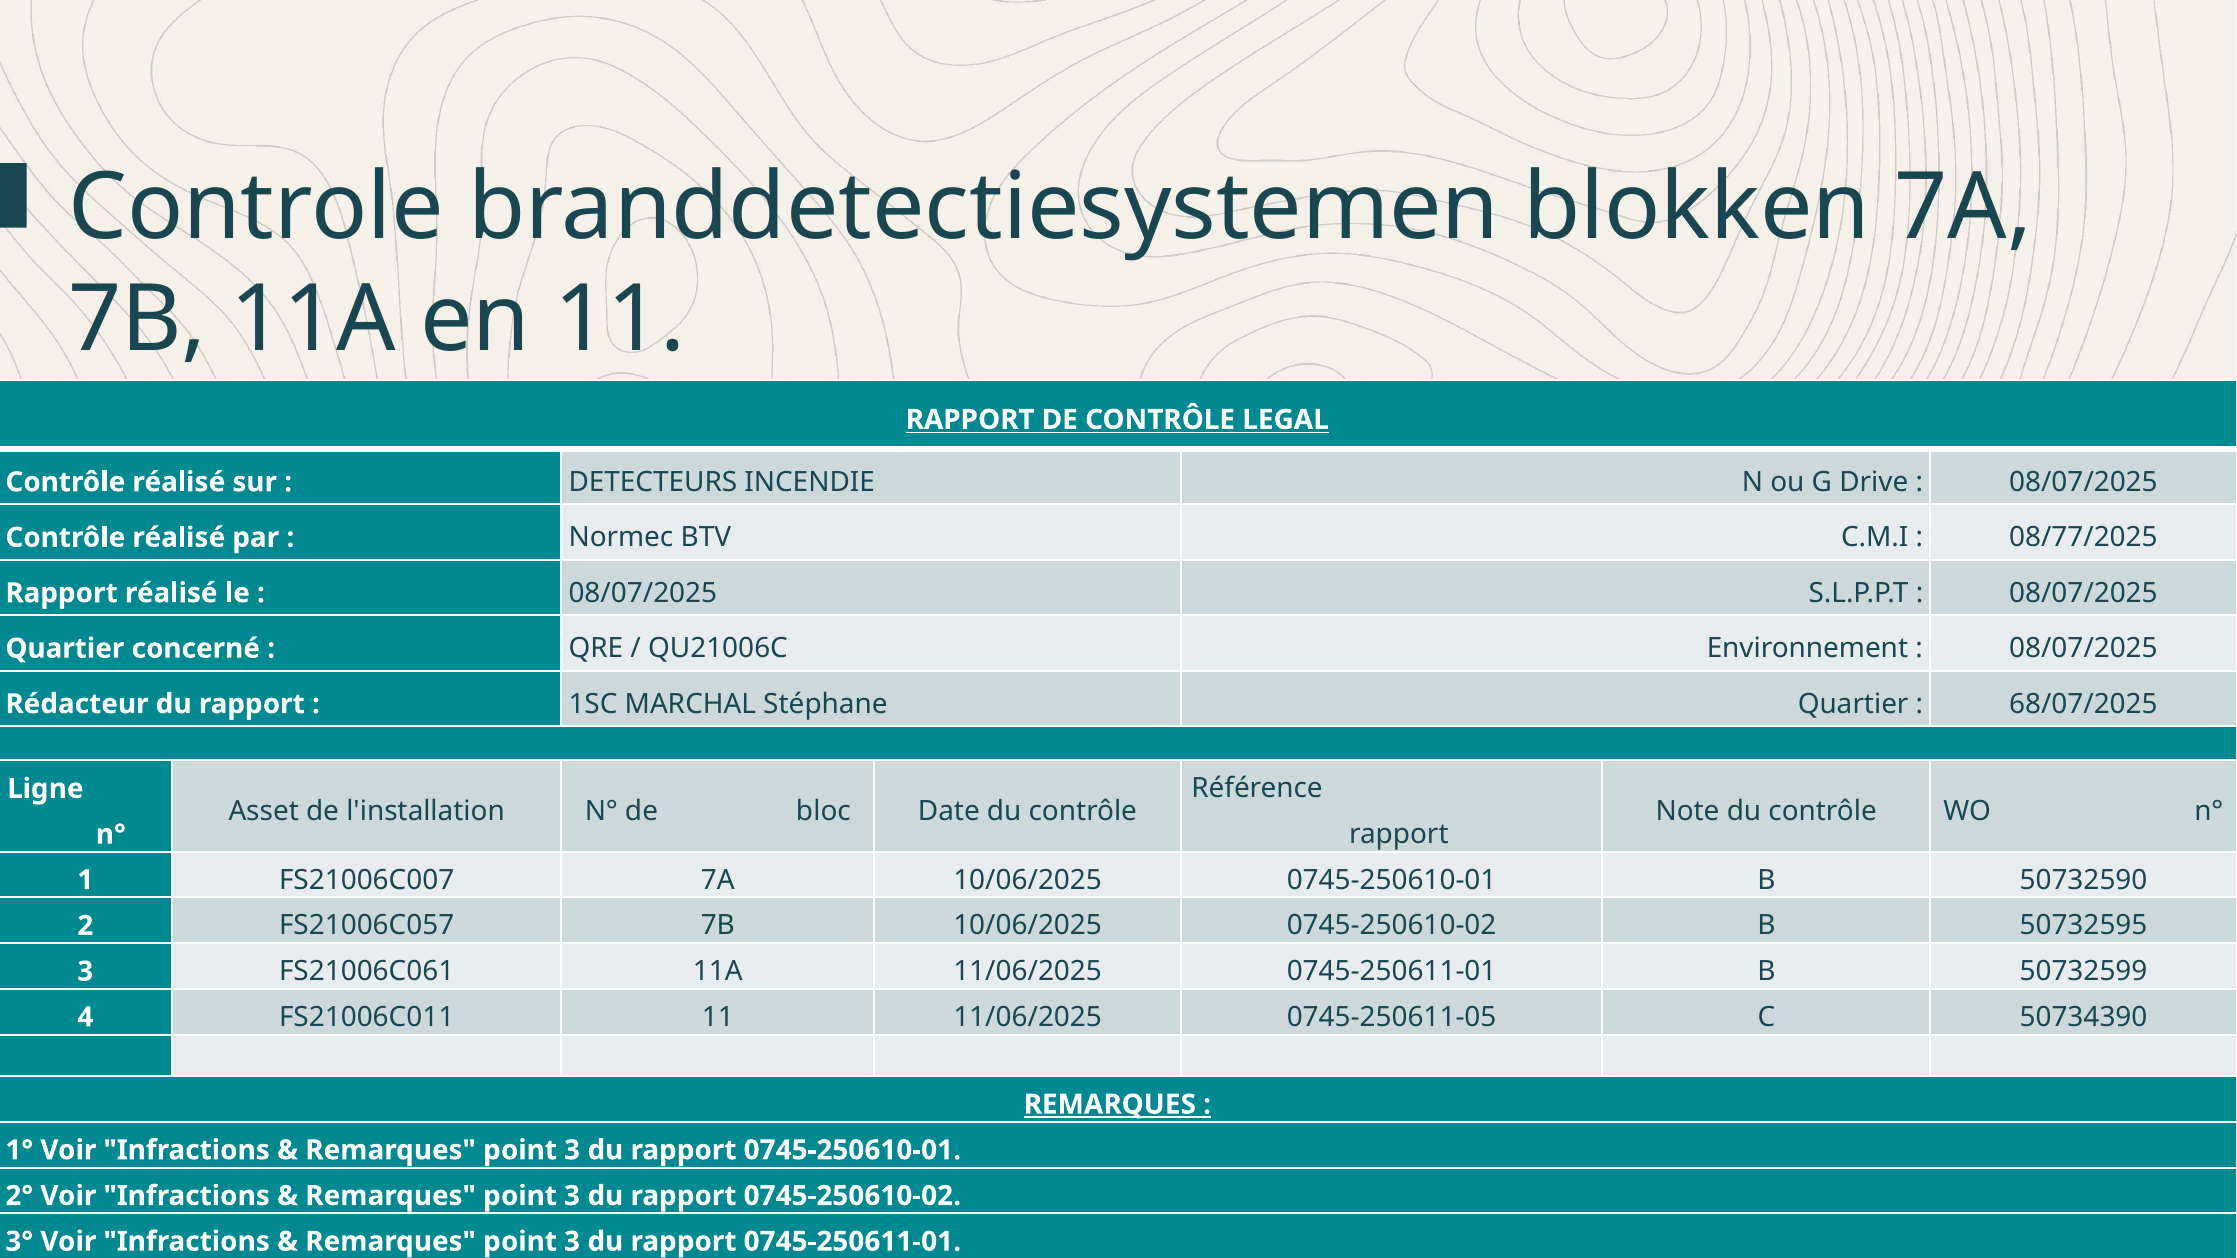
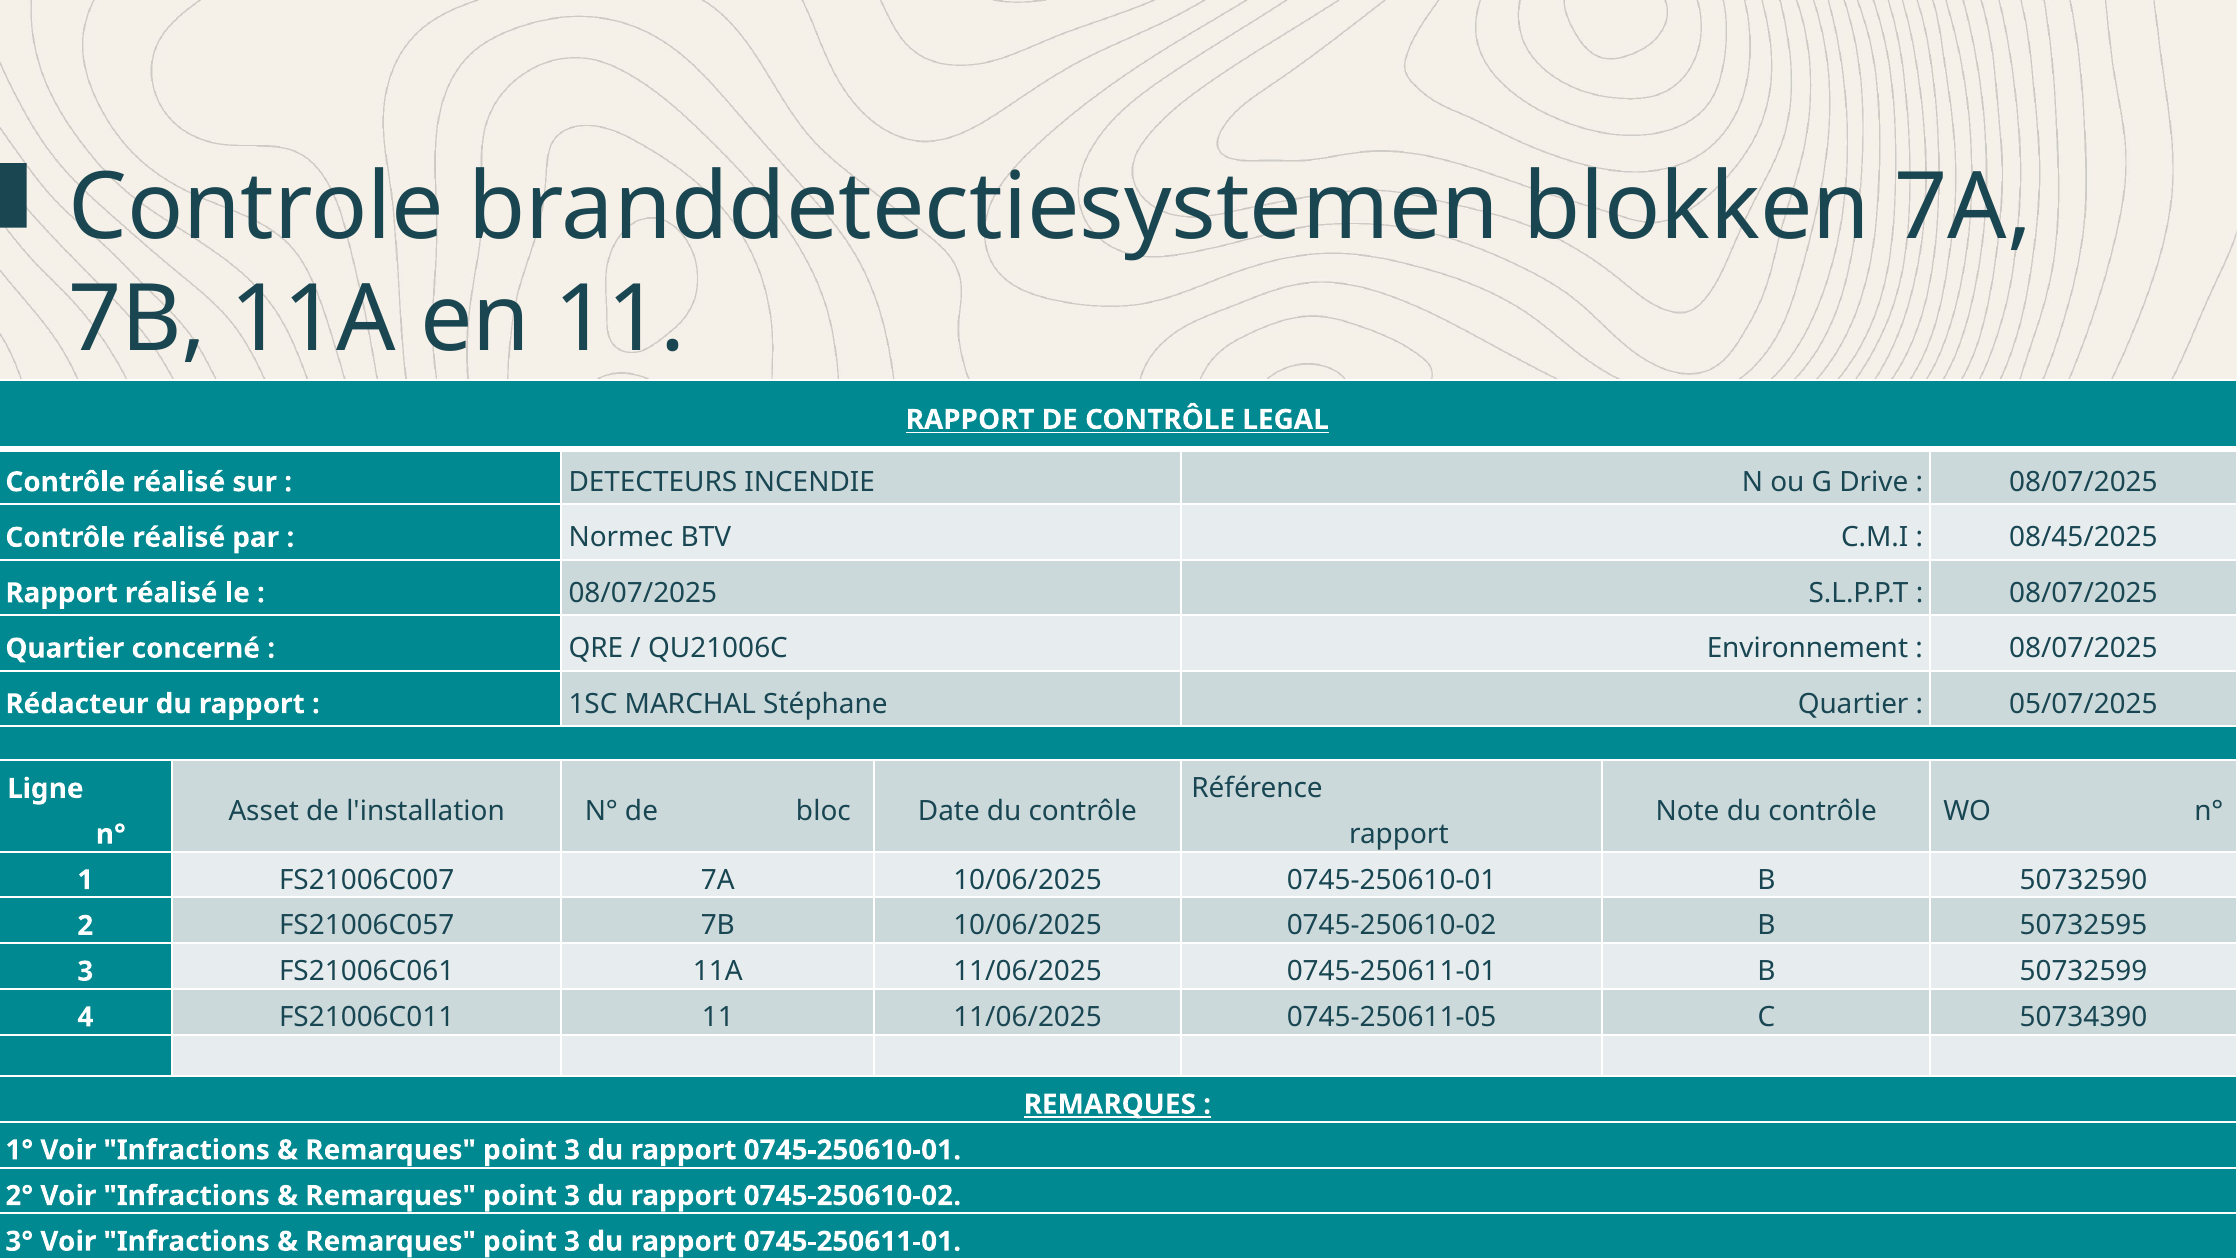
08/77/2025: 08/77/2025 -> 08/45/2025
68/07/2025: 68/07/2025 -> 05/07/2025
